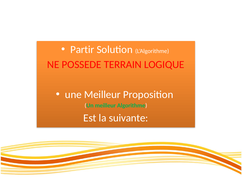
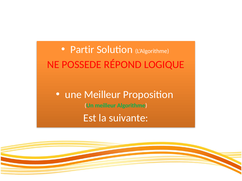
TERRAIN: TERRAIN -> RÉPOND
